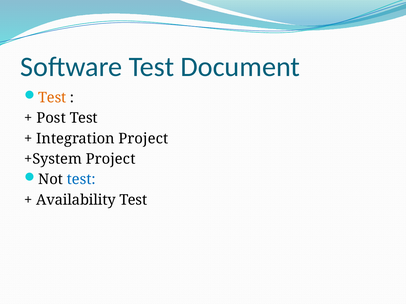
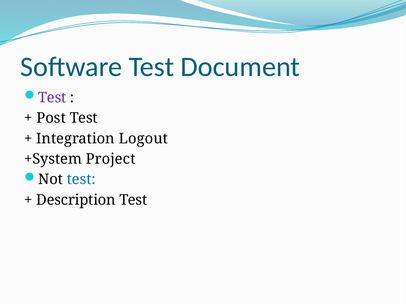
Test at (52, 98) colour: orange -> purple
Integration Project: Project -> Logout
Availability: Availability -> Description
